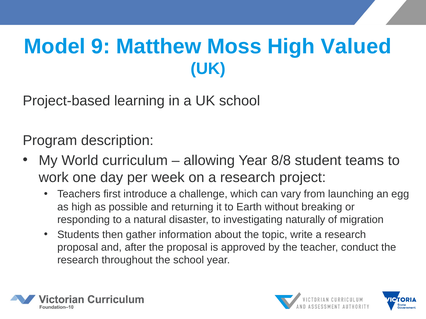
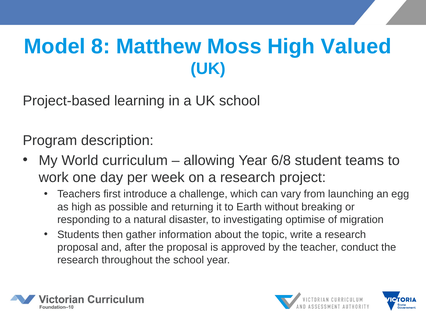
9: 9 -> 8
8/8: 8/8 -> 6/8
naturally: naturally -> optimise
